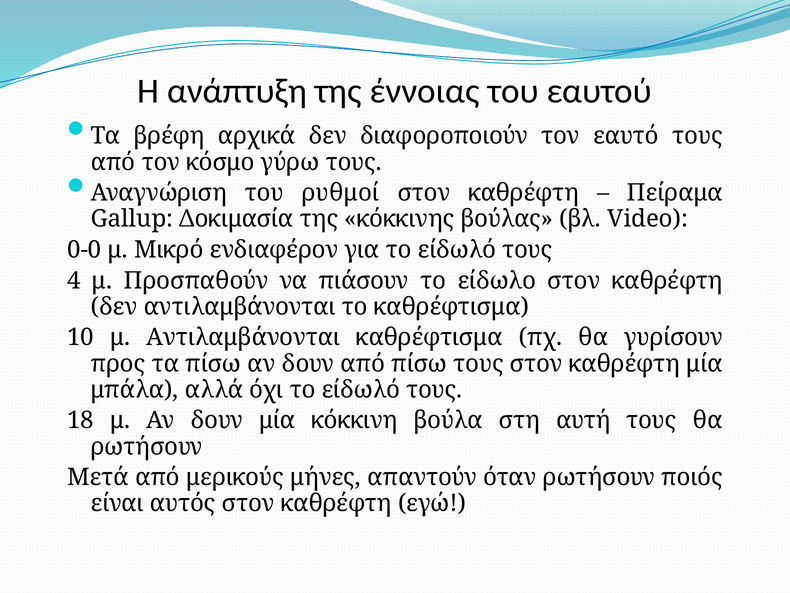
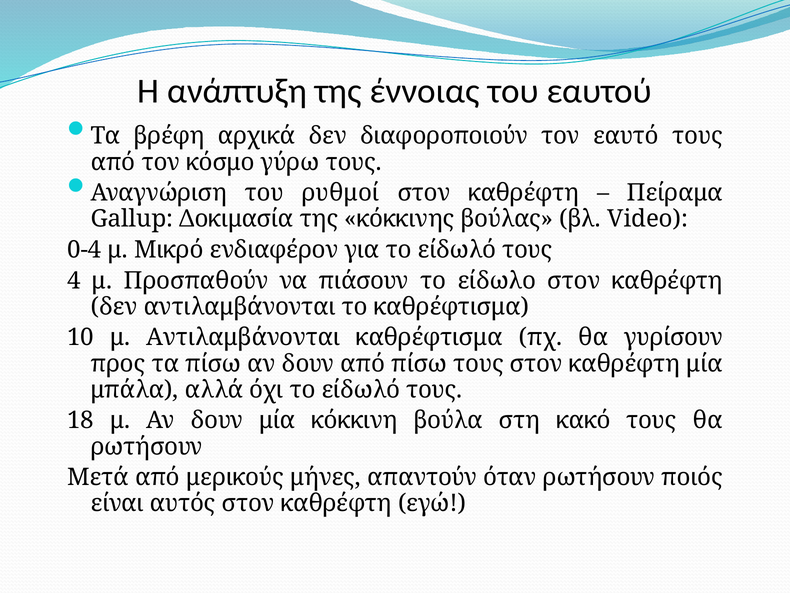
0-0: 0-0 -> 0-4
αυτή: αυτή -> κακό
